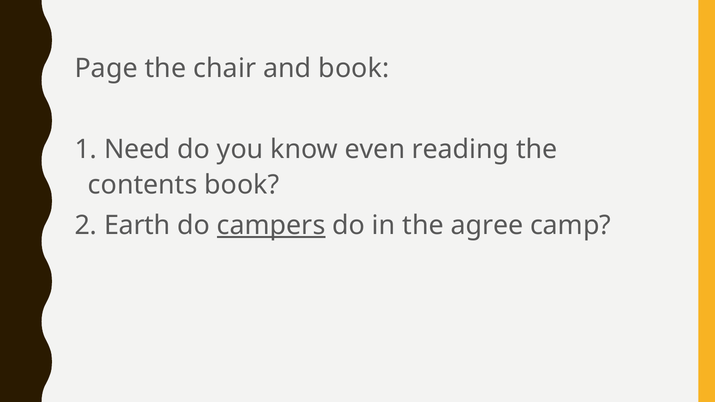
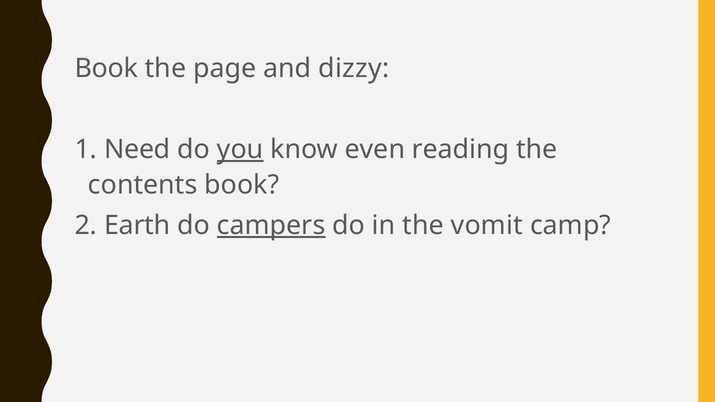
Page at (106, 68): Page -> Book
chair: chair -> page
and book: book -> dizzy
you underline: none -> present
agree: agree -> vomit
